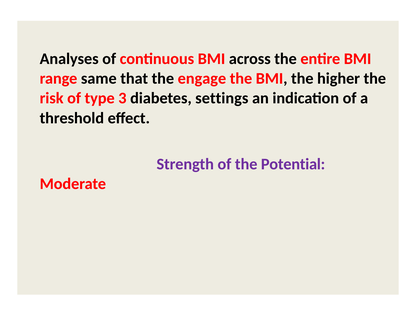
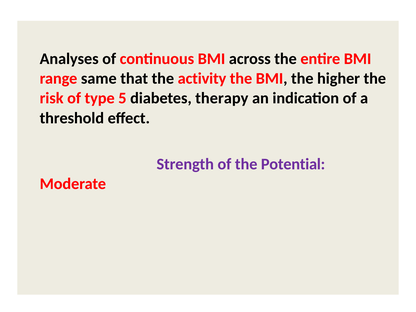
engage: engage -> activity
3: 3 -> 5
settings: settings -> therapy
